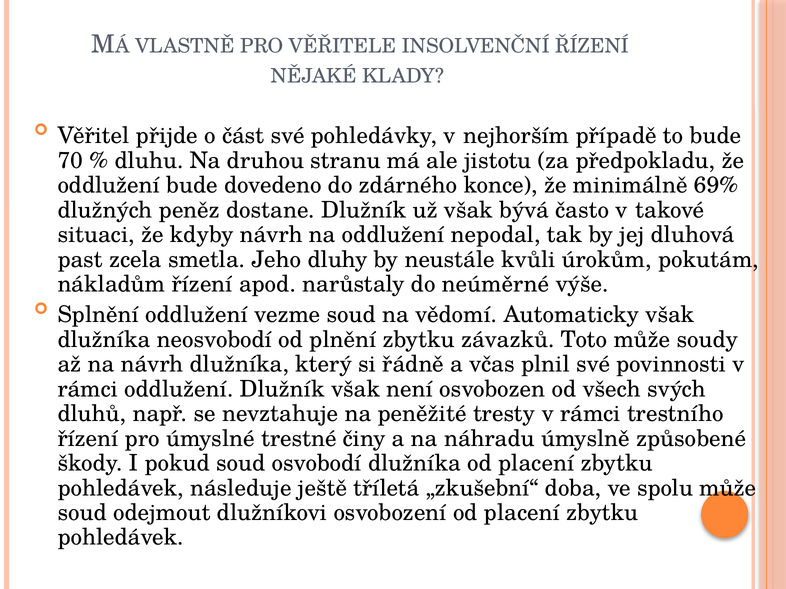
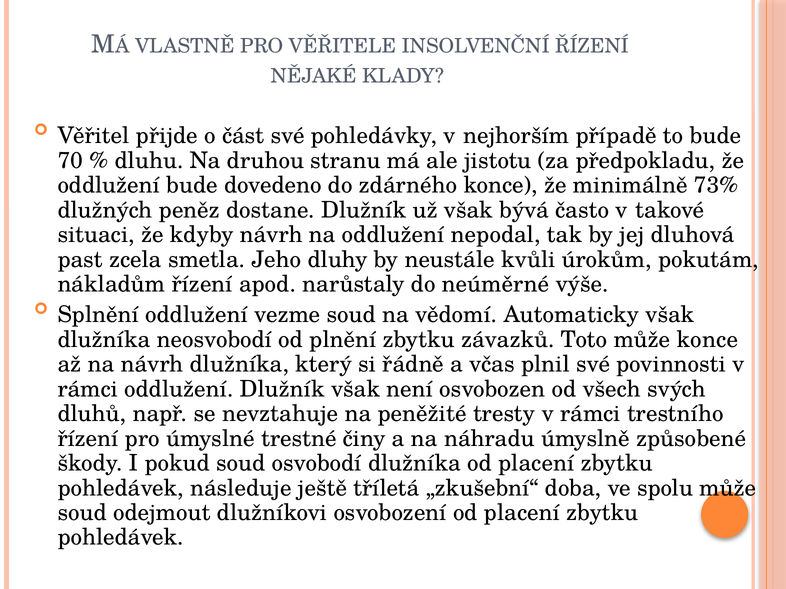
69%: 69% -> 73%
může soudy: soudy -> konce
